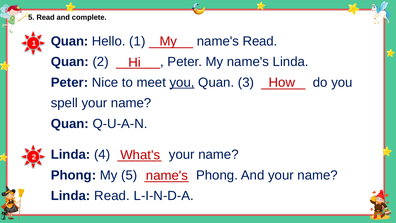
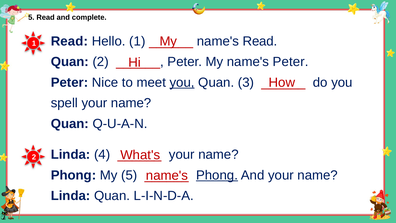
Quan at (70, 41): Quan -> Read
name's Linda: Linda -> Peter
Phong at (217, 175) underline: none -> present
Linda Read: Read -> Quan
